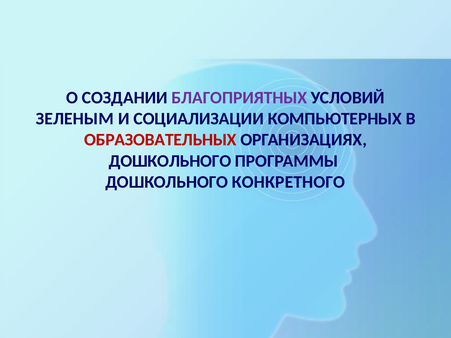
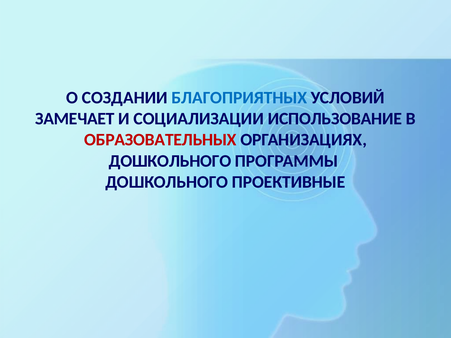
БЛАГОПРИЯТНЫХ colour: purple -> blue
ЗЕЛЕНЫМ: ЗЕЛЕНЫМ -> ЗАМЕЧАЕТ
КОМПЬЮТЕРНЫХ: КОМПЬЮТЕРНЫХ -> ИСПОЛЬЗОВАНИЕ
КОНКРЕТНОГО: КОНКРЕТНОГО -> ПРОЕКТИВНЫЕ
